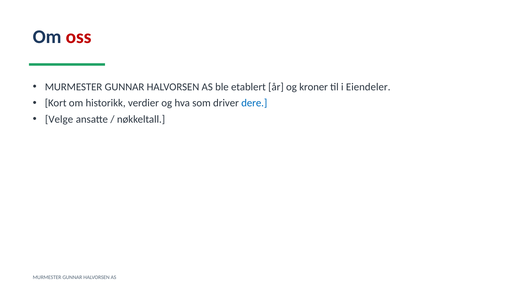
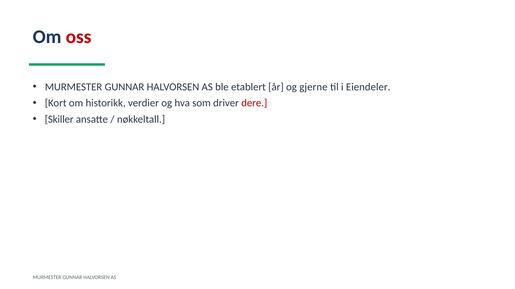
kroner: kroner -> gjerne
dere colour: blue -> red
Velge: Velge -> Skiller
